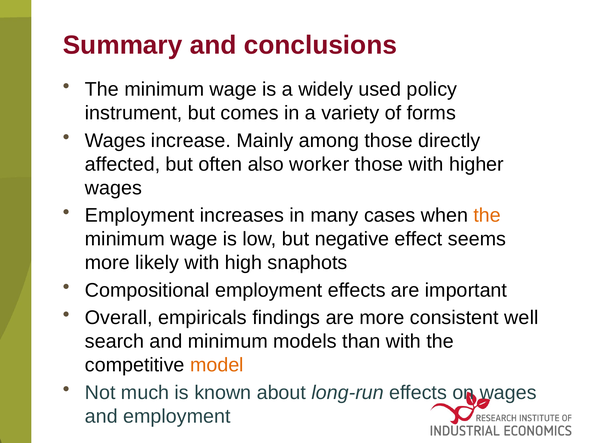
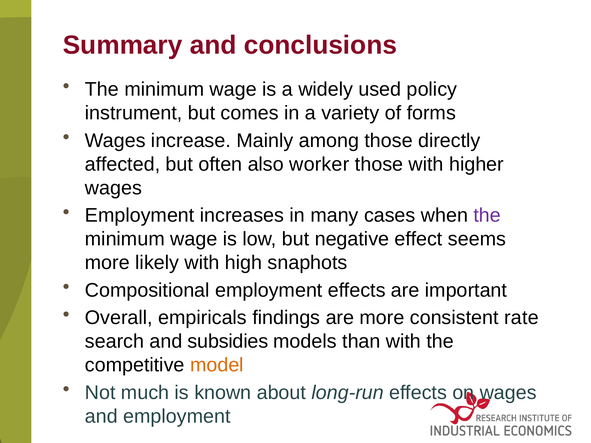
the at (487, 216) colour: orange -> purple
well: well -> rate
and minimum: minimum -> subsidies
